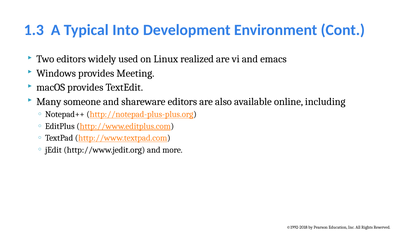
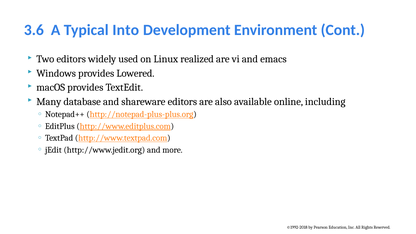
1.3: 1.3 -> 3.6
Meeting: Meeting -> Lowered
someone: someone -> database
